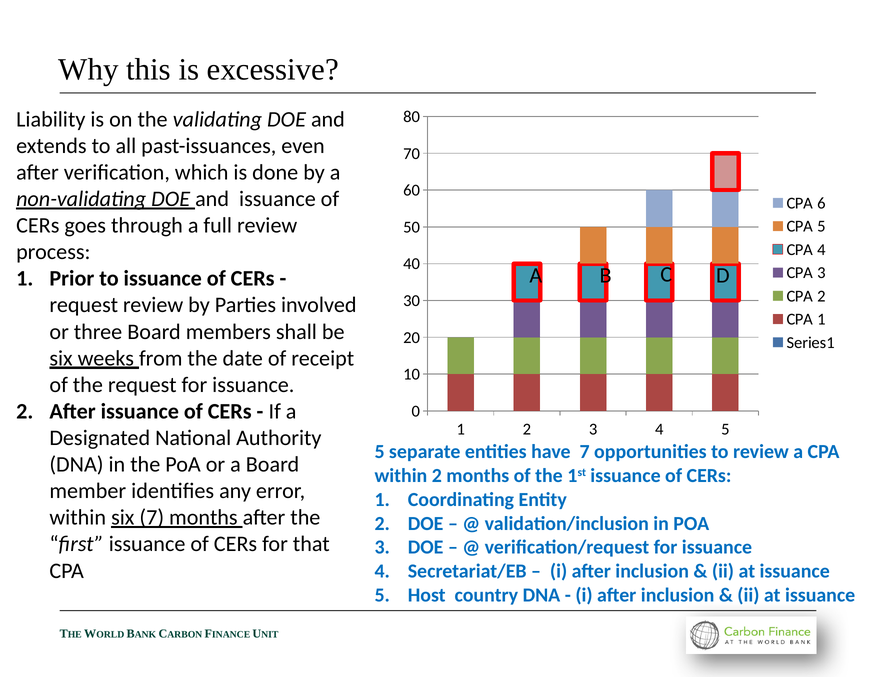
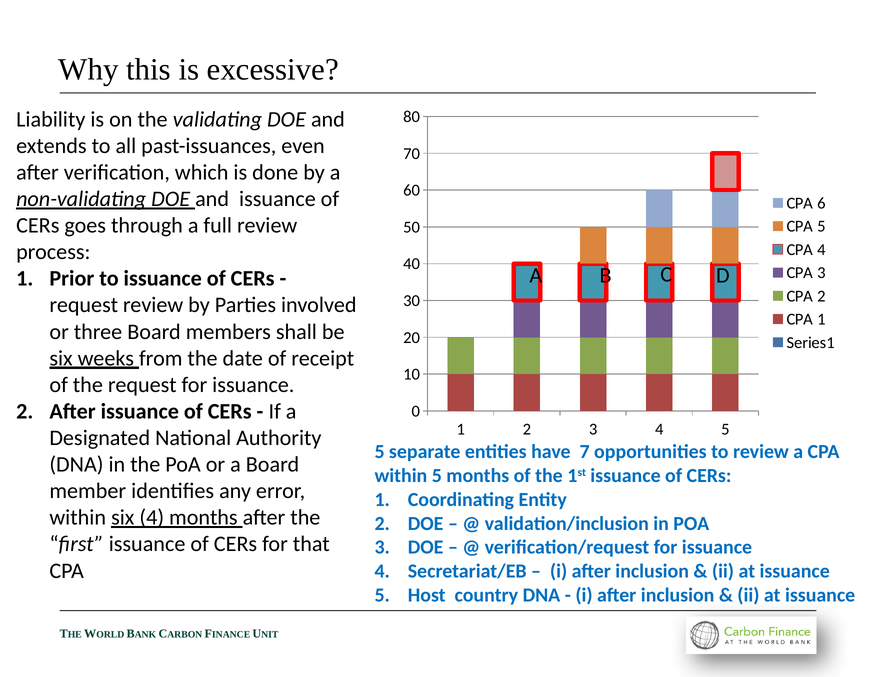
within 2: 2 -> 5
six 7: 7 -> 4
